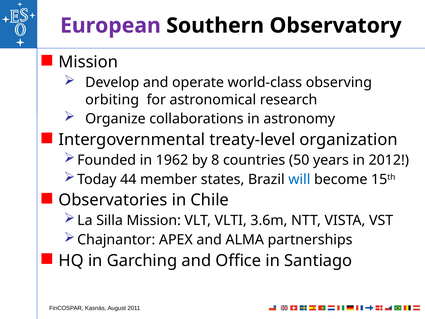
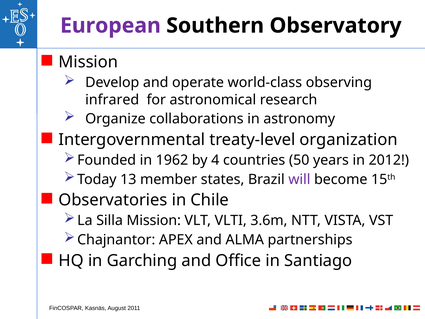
orbiting: orbiting -> infrared
8: 8 -> 4
44: 44 -> 13
will colour: blue -> purple
